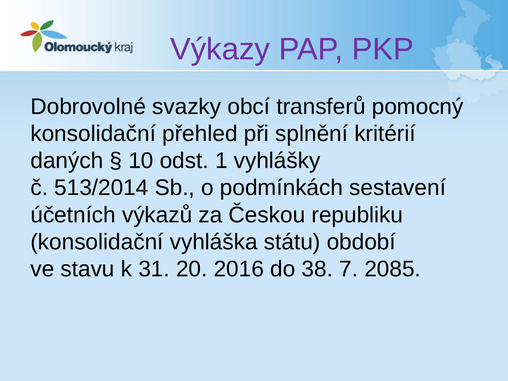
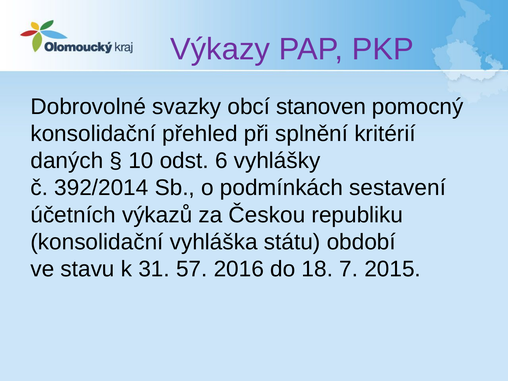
transferů: transferů -> stanoven
1: 1 -> 6
513/2014: 513/2014 -> 392/2014
20: 20 -> 57
38: 38 -> 18
2085: 2085 -> 2015
